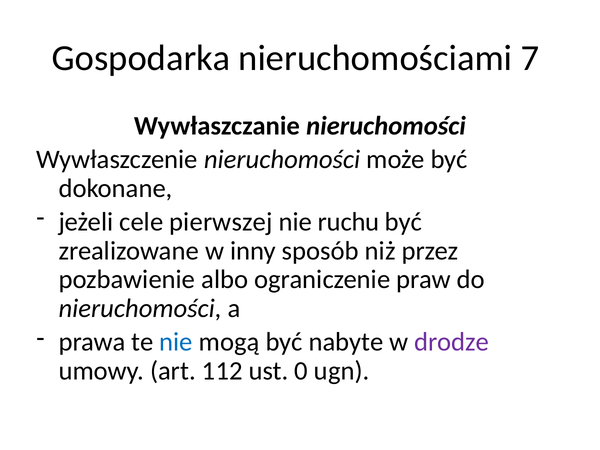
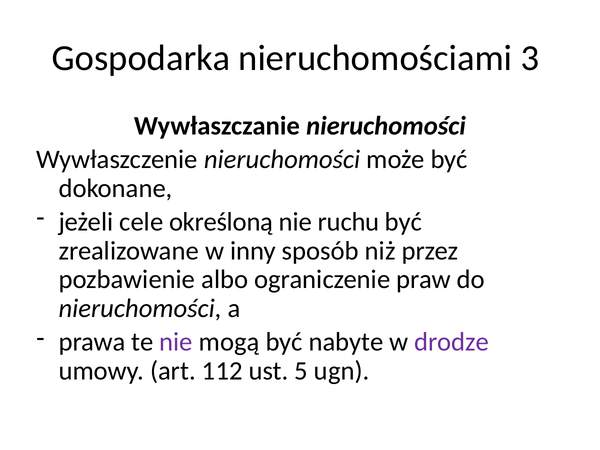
7: 7 -> 3
pierwszej: pierwszej -> określoną
nie at (176, 342) colour: blue -> purple
0: 0 -> 5
